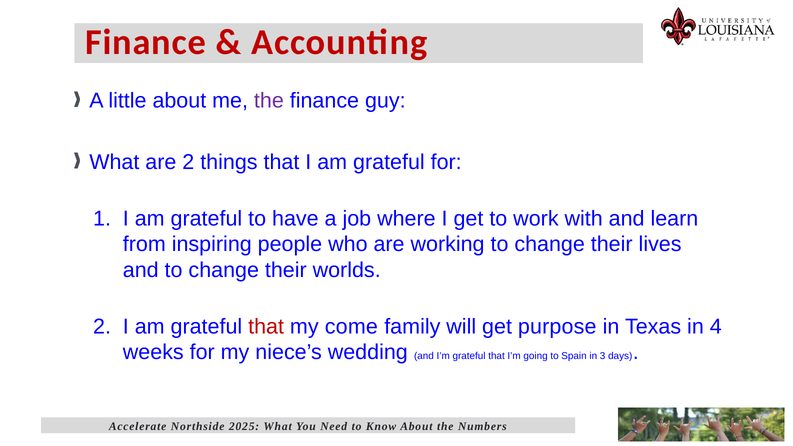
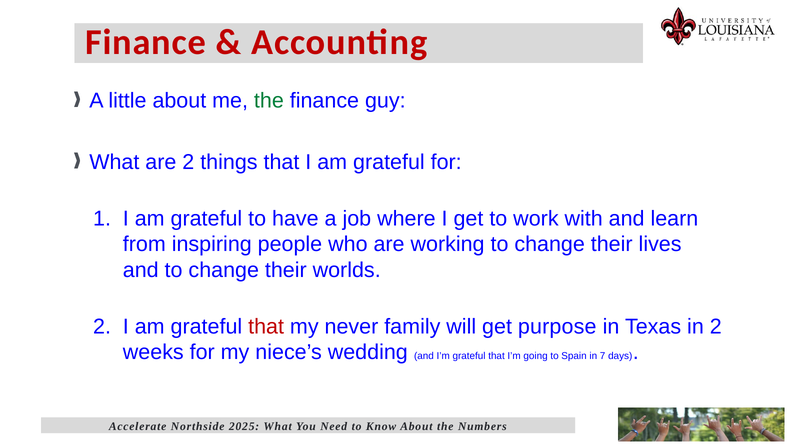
the at (269, 101) colour: purple -> green
come: come -> never
in 4: 4 -> 2
3: 3 -> 7
